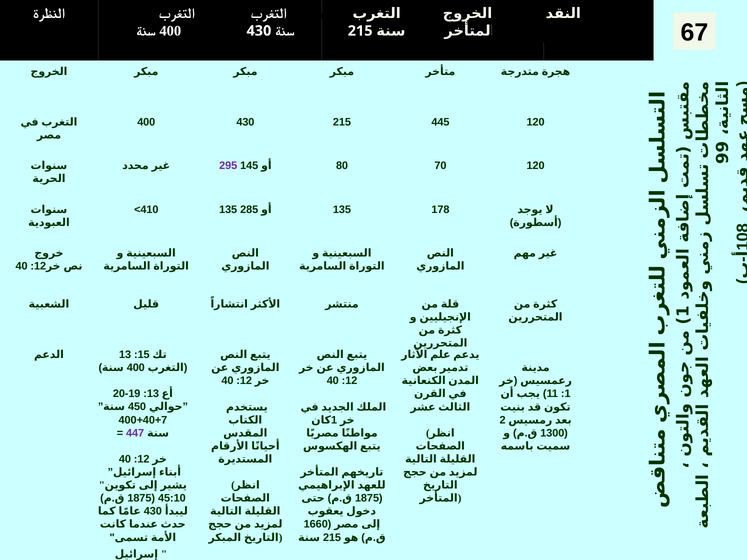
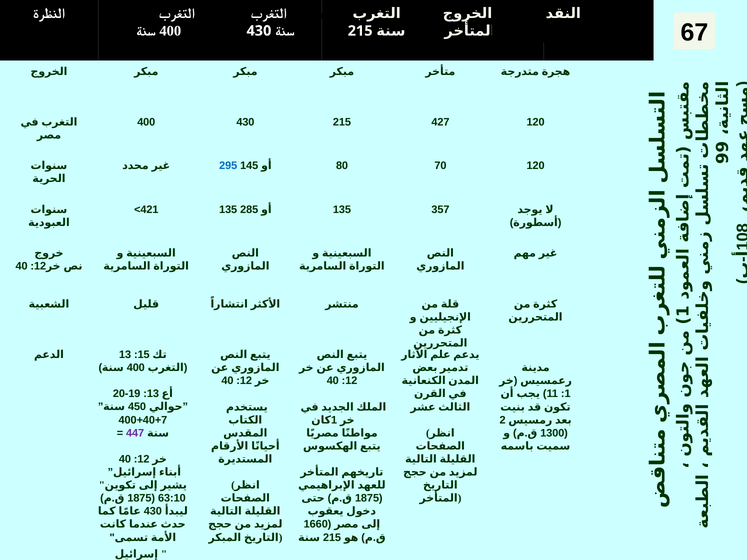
445: 445 -> 427
295 colour: purple -> blue
<410: <410 -> <421
178: 178 -> 357
45:10: 45:10 -> 63:10
